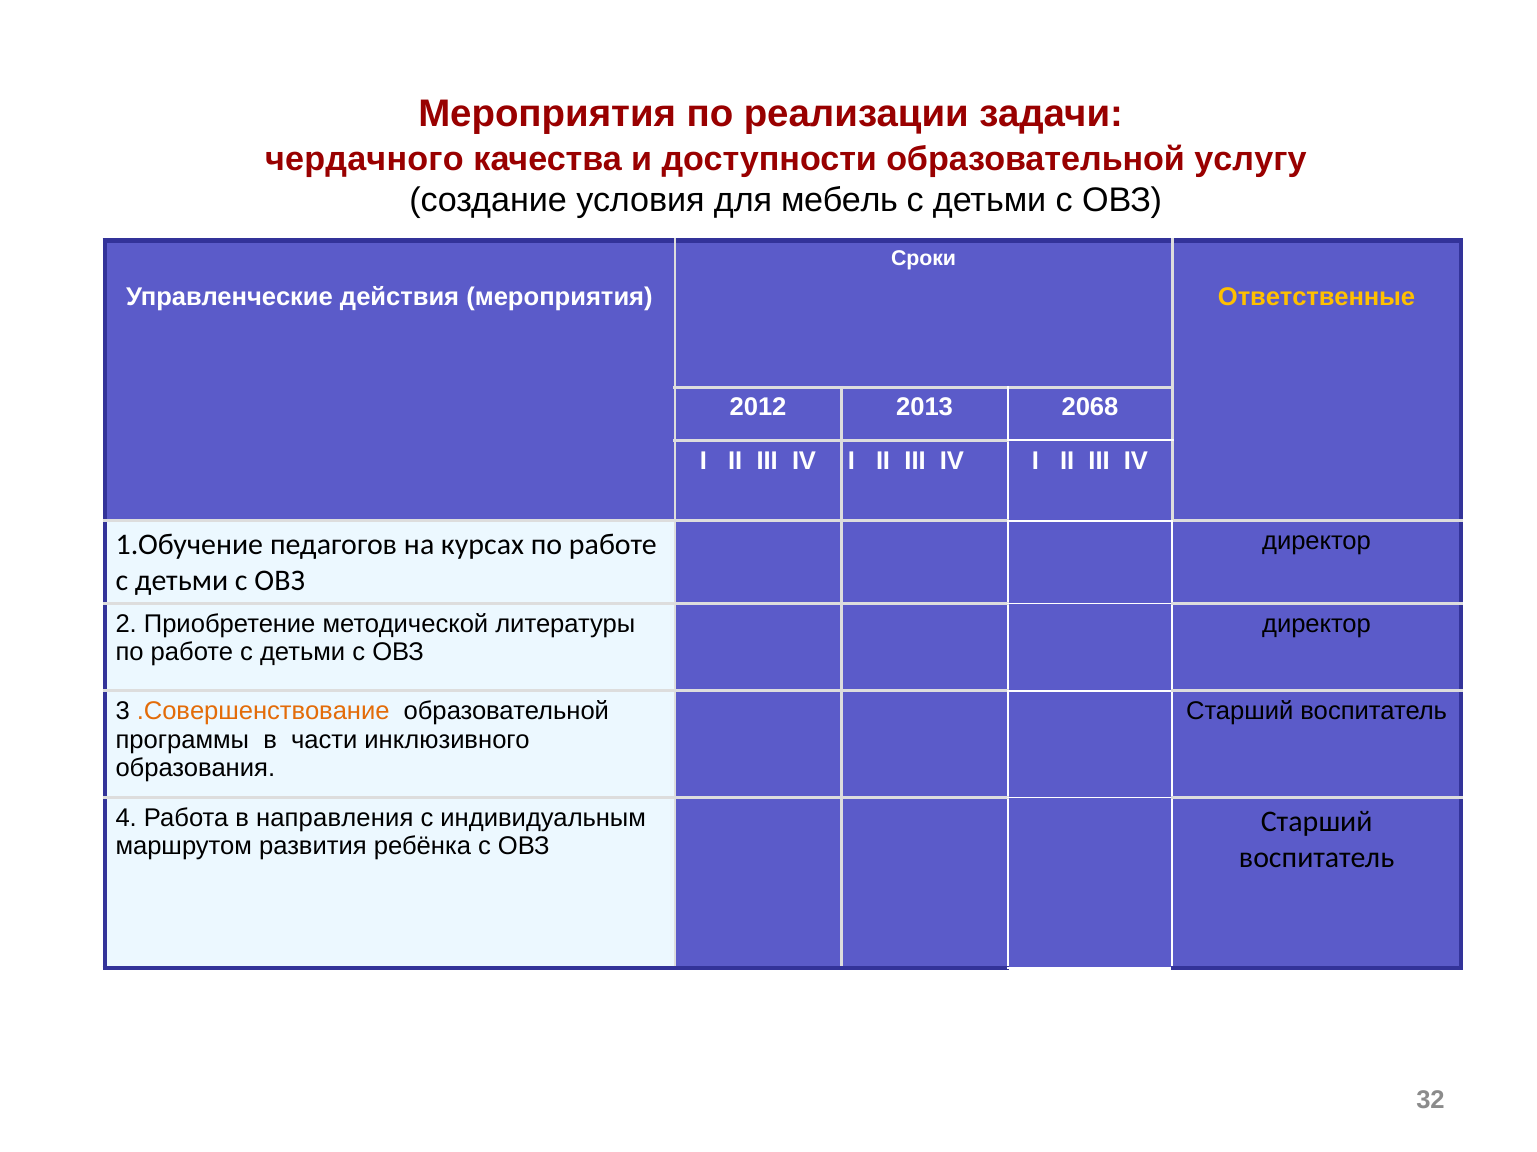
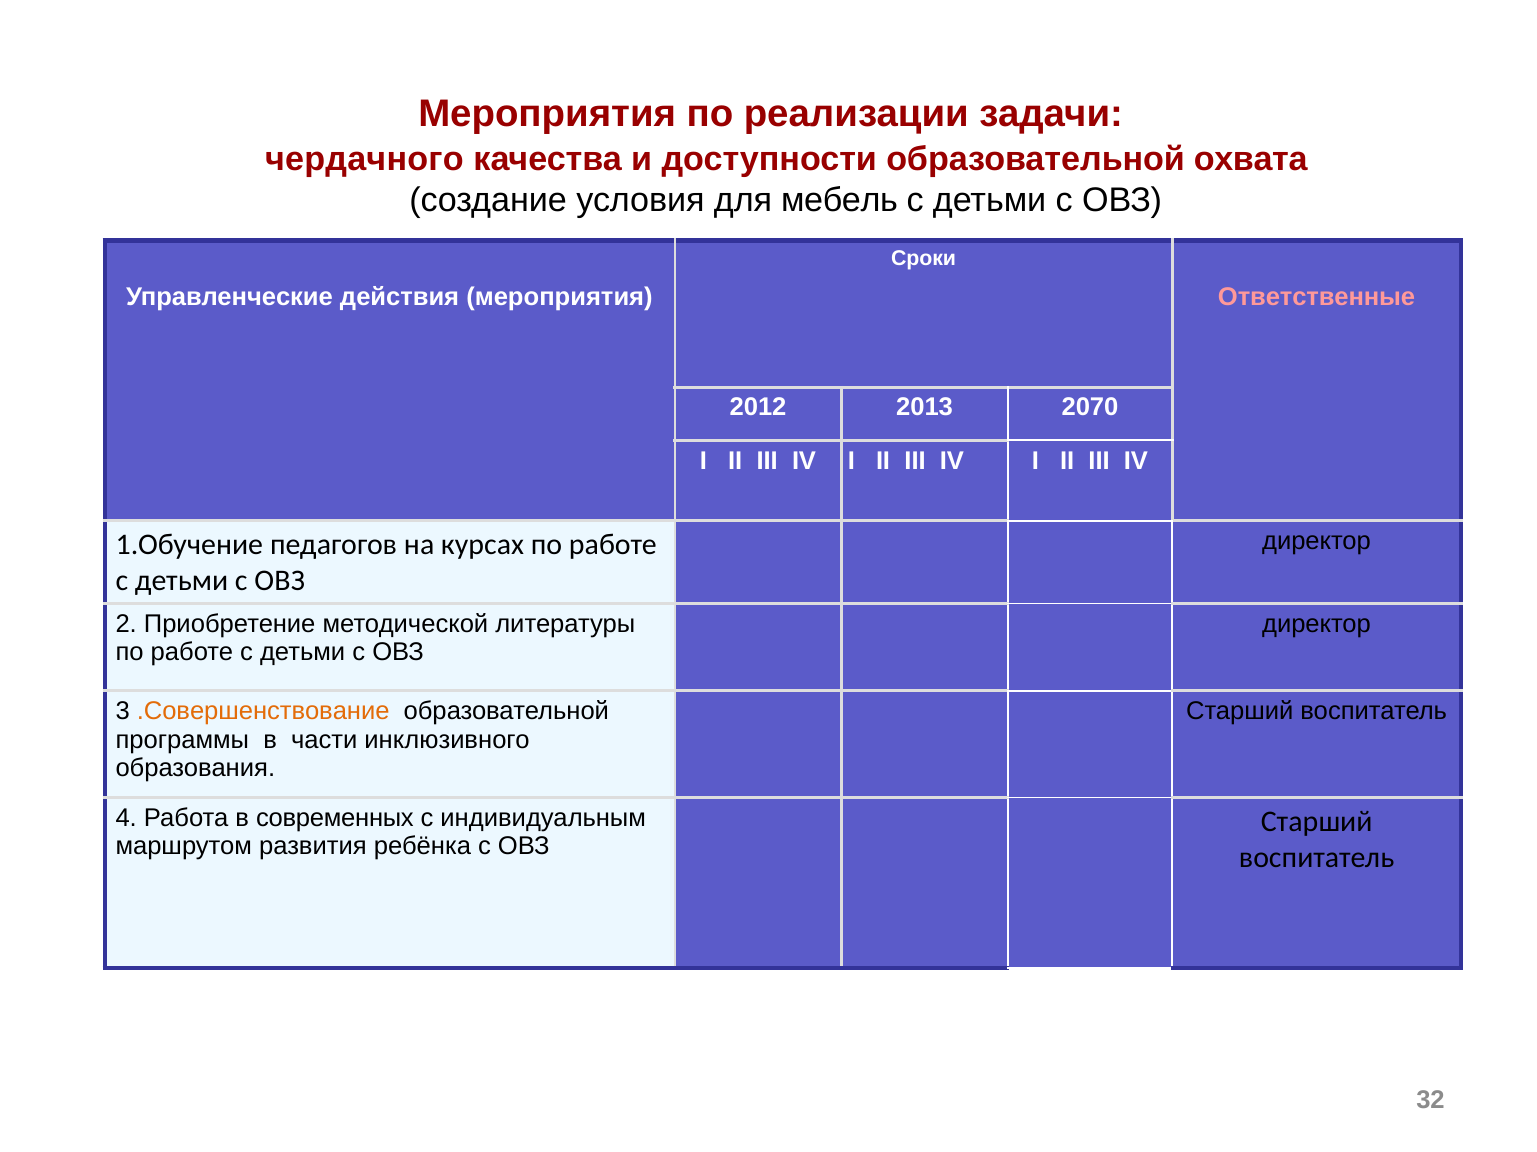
услугу: услугу -> охвата
Ответственные colour: yellow -> pink
2068: 2068 -> 2070
направления: направления -> современных
